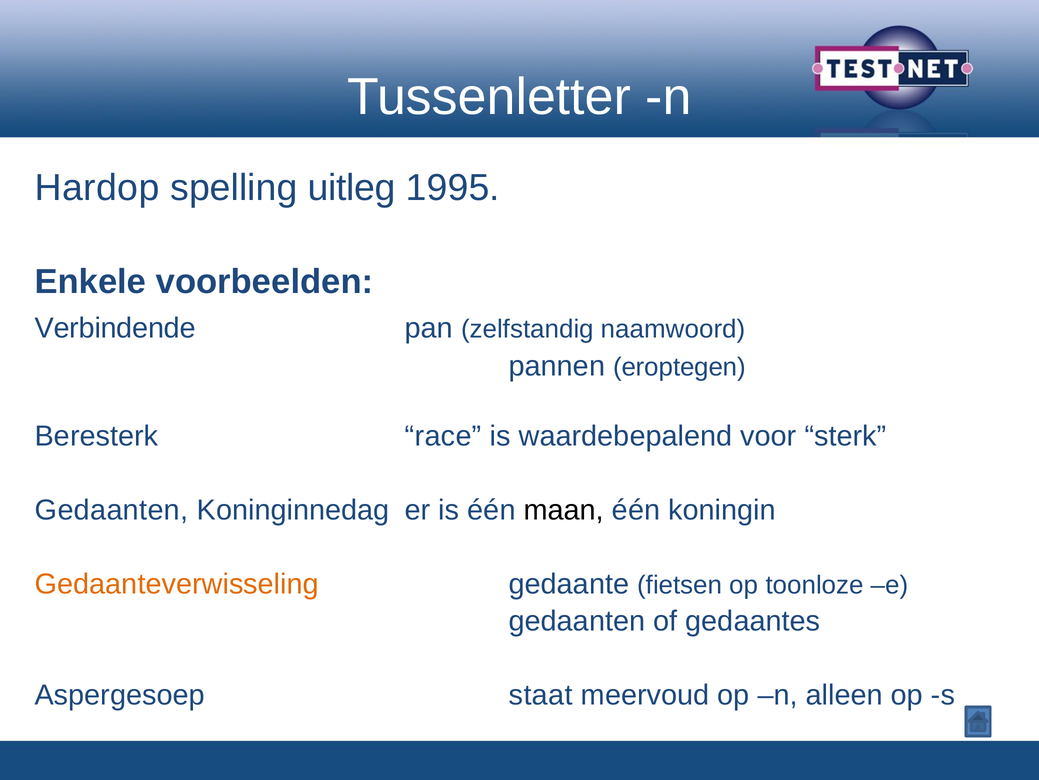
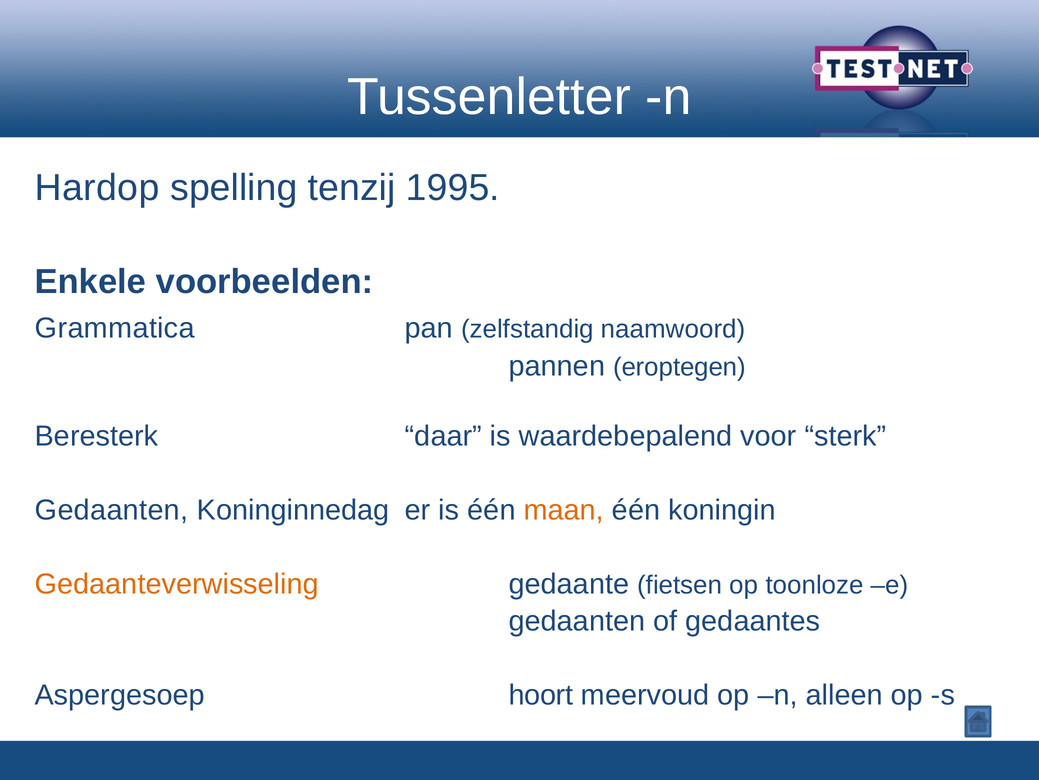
uitleg: uitleg -> tenzij
Verbindende: Verbindende -> Grammatica
race: race -> daar
maan colour: black -> orange
staat: staat -> hoort
